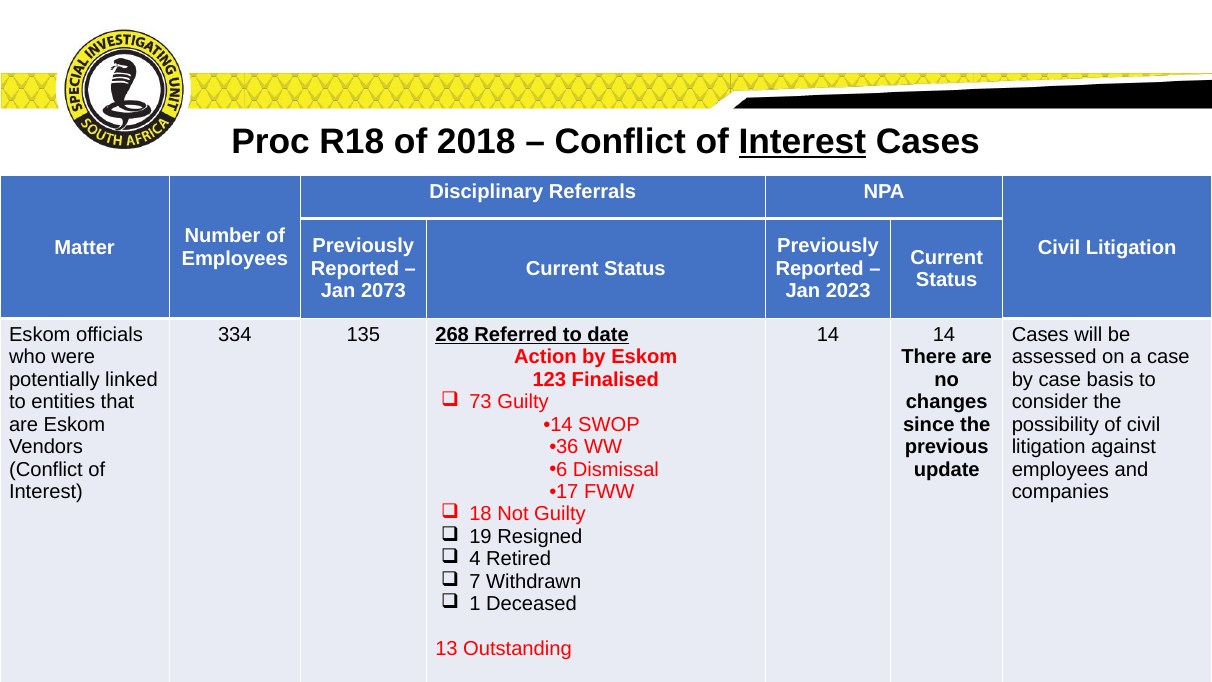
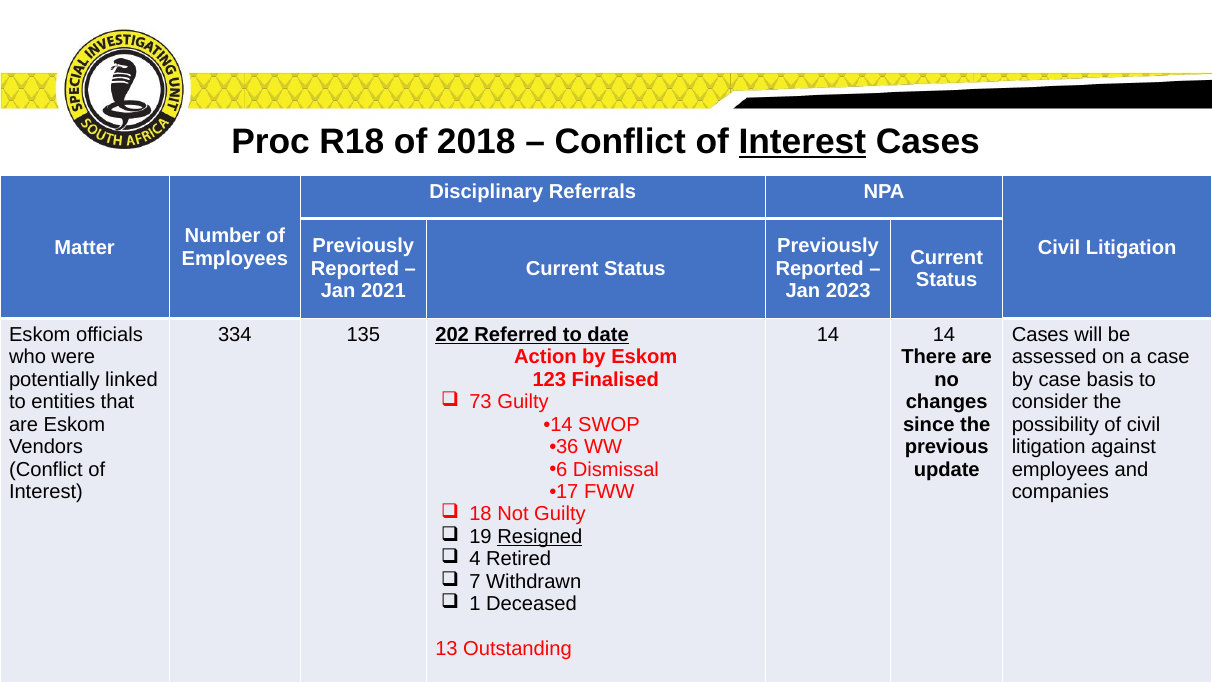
2073: 2073 -> 2021
268: 268 -> 202
Resigned underline: none -> present
